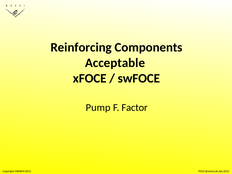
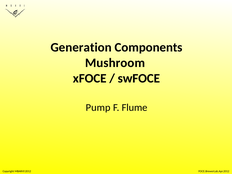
Reinforcing: Reinforcing -> Generation
Acceptable: Acceptable -> Mushroom
Factor: Factor -> Flume
